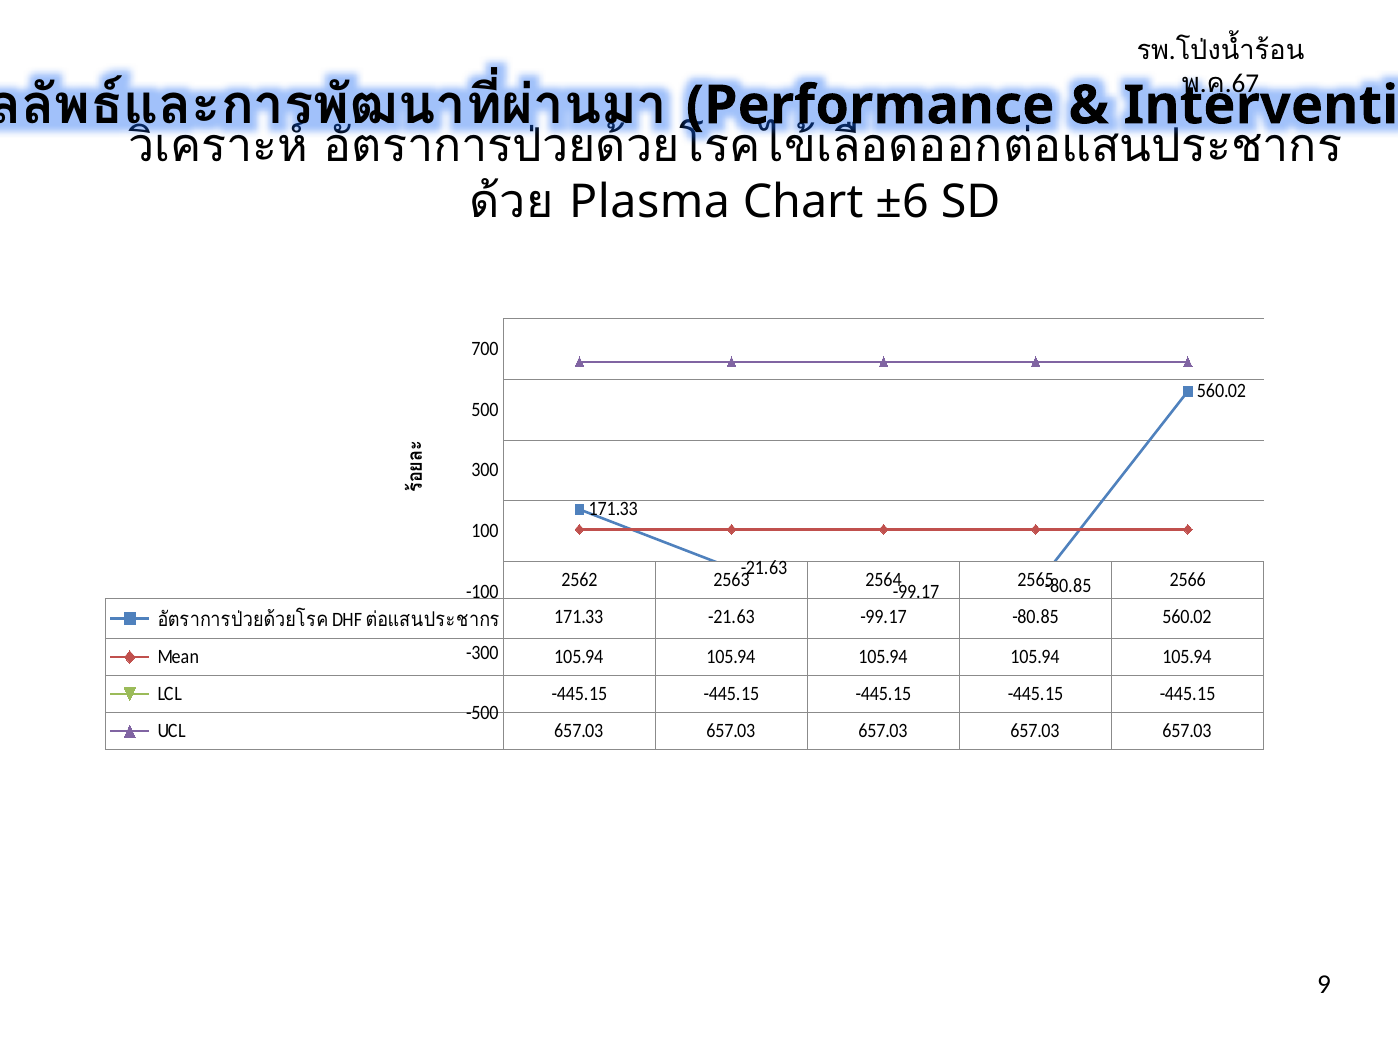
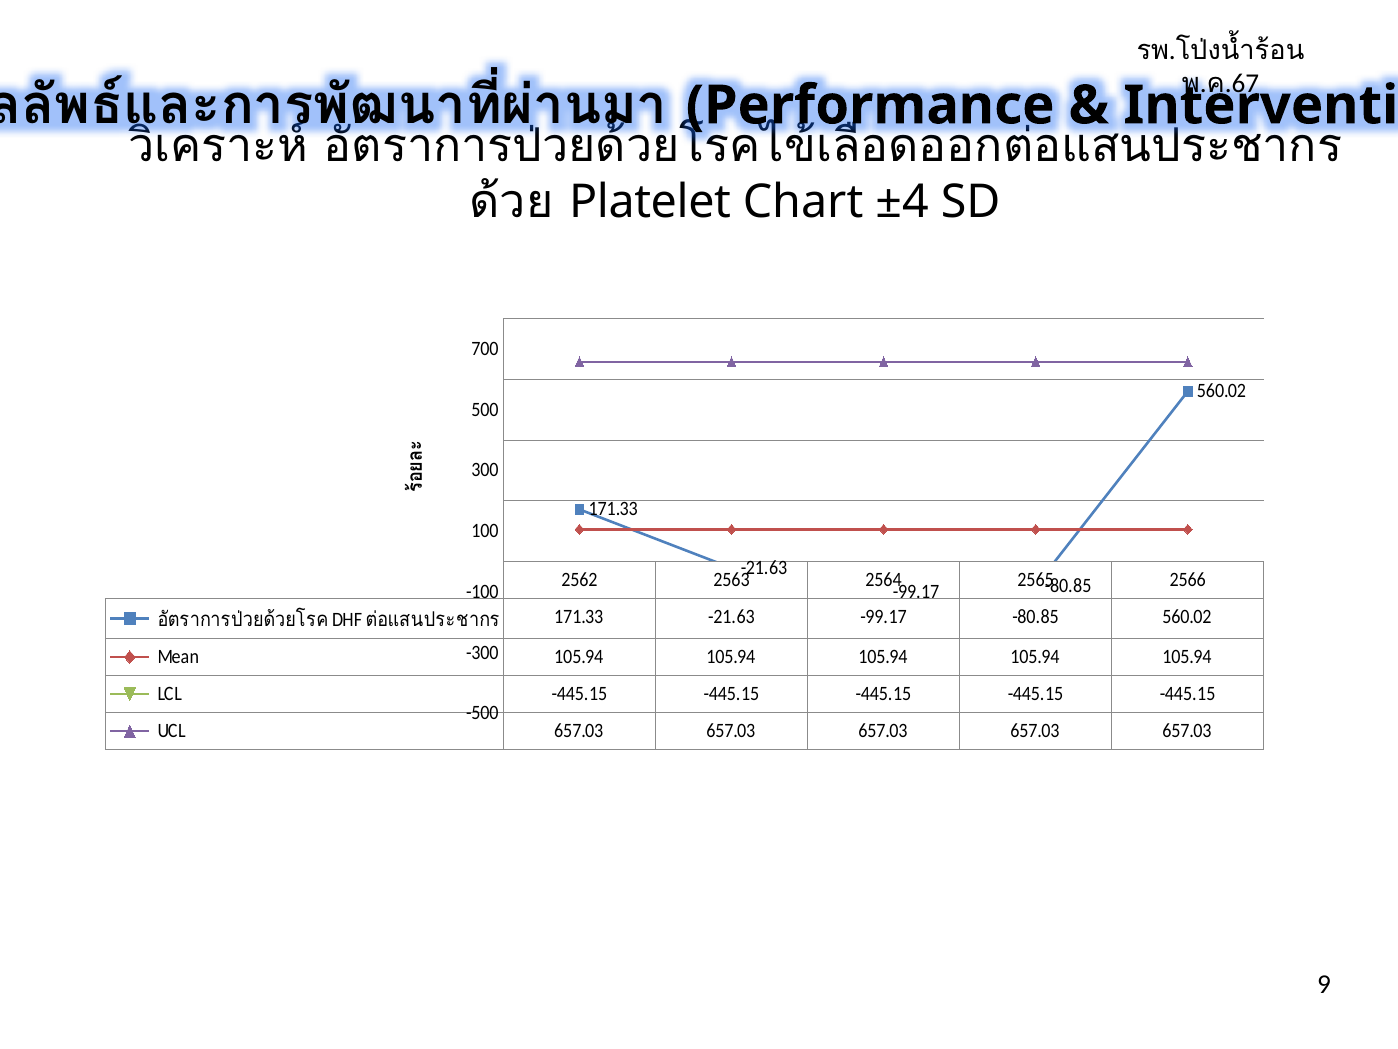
Plasma: Plasma -> Platelet
±6: ±6 -> ±4
